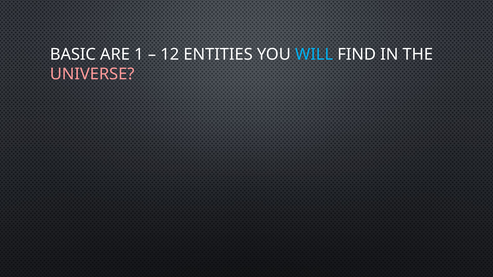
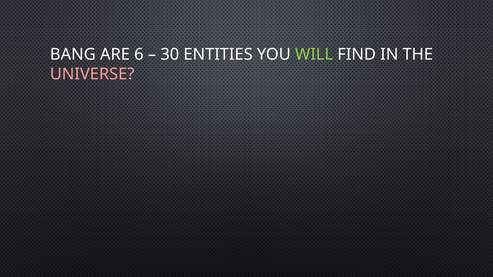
BASIC: BASIC -> BANG
1: 1 -> 6
12: 12 -> 30
WILL colour: light blue -> light green
